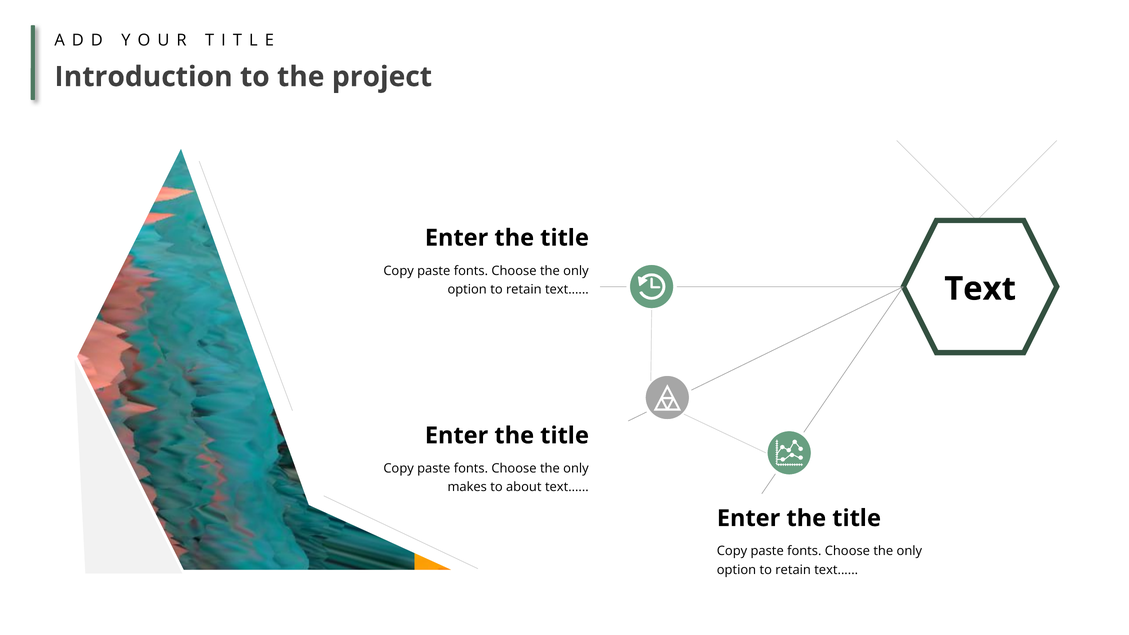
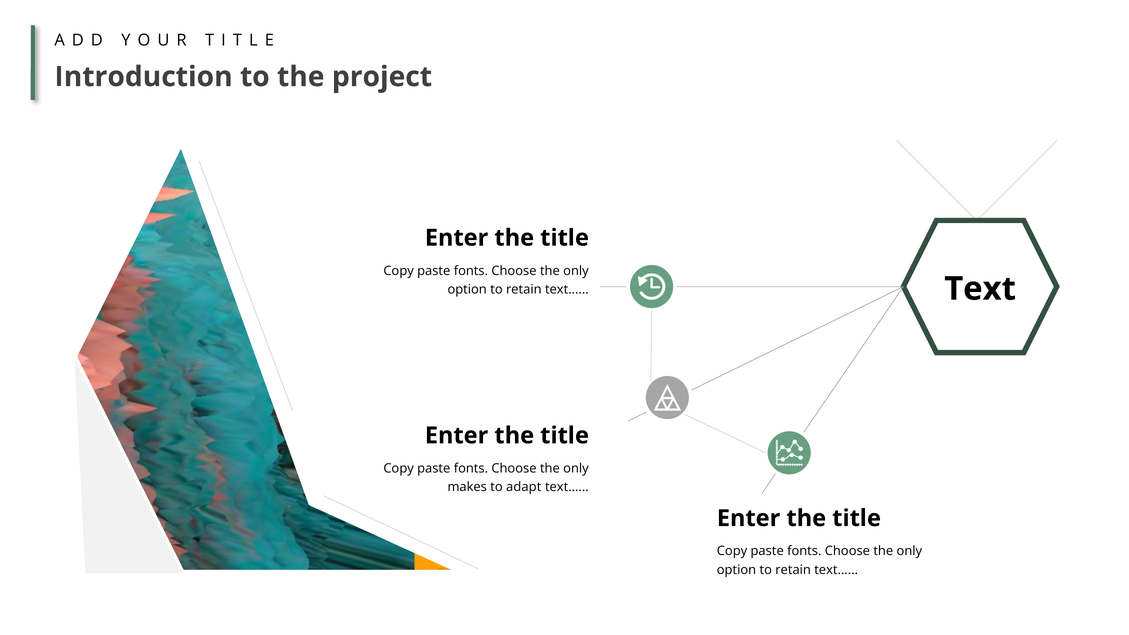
about: about -> adapt
